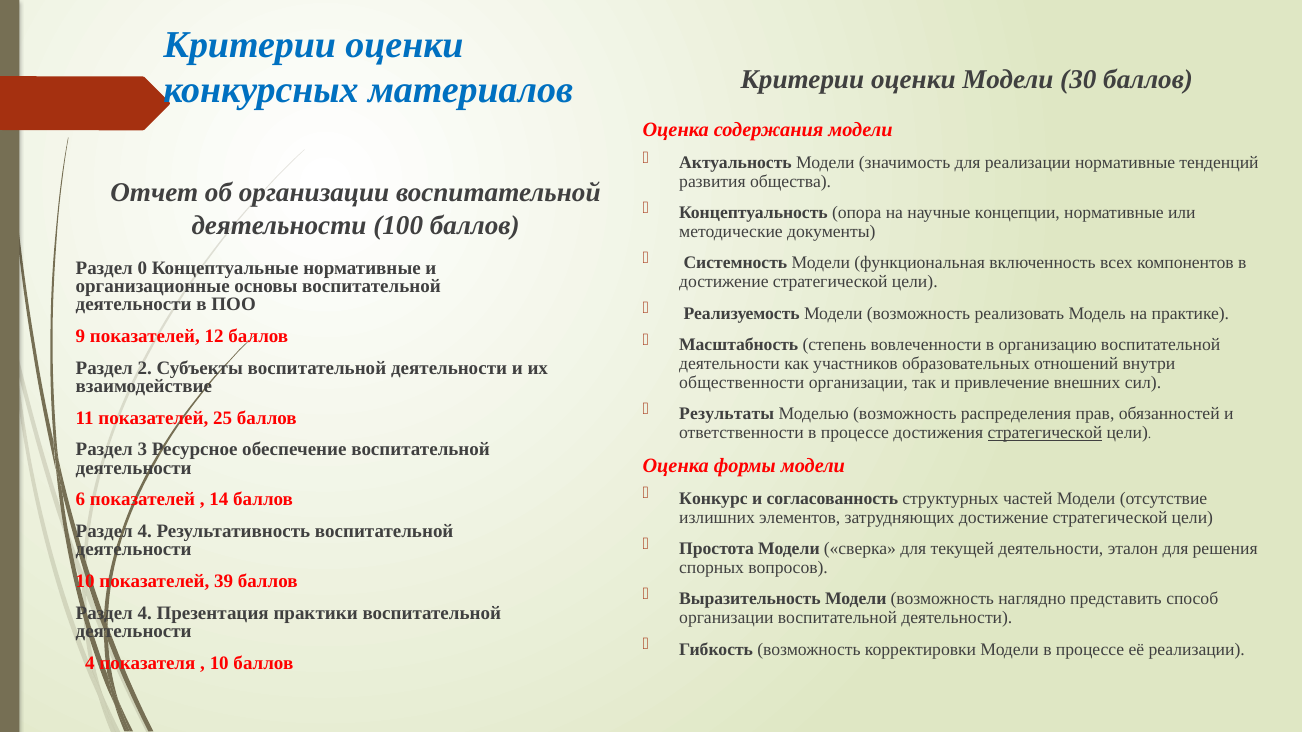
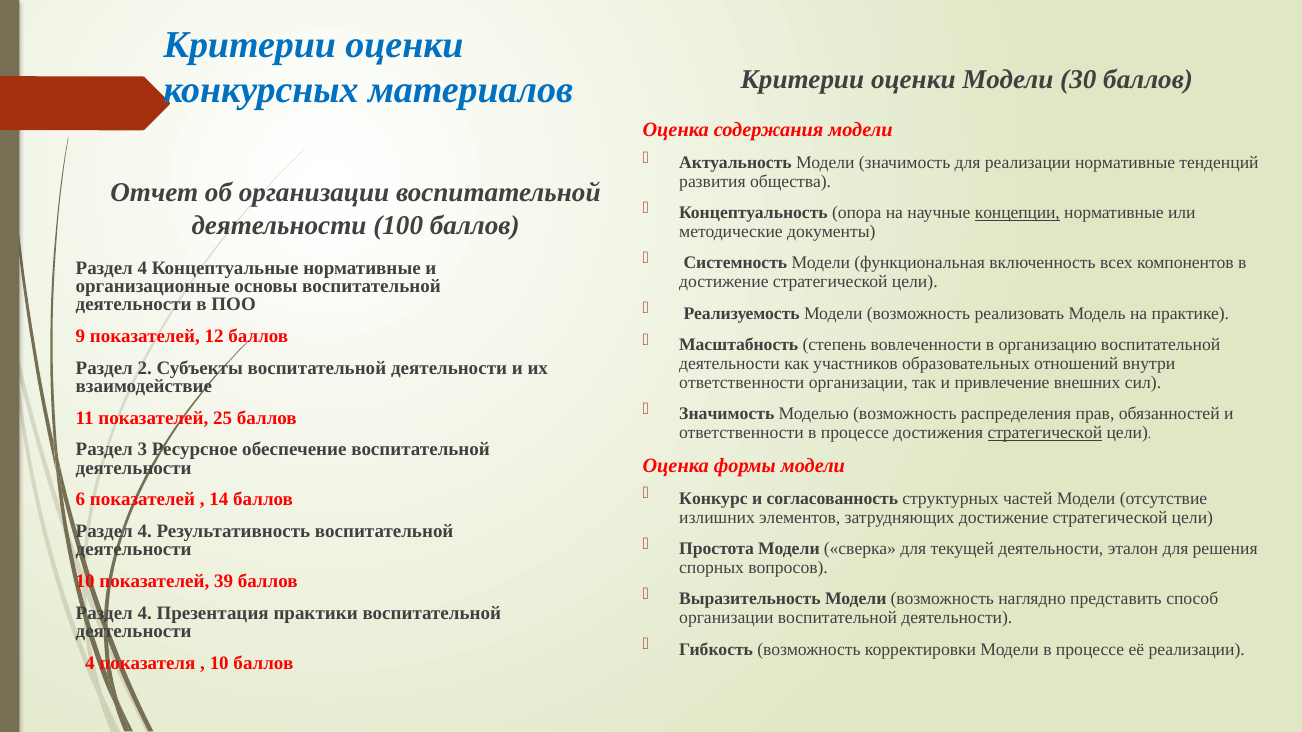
концепции underline: none -> present
0 at (142, 268): 0 -> 4
общественности at (742, 383): общественности -> ответственности
Результаты at (727, 414): Результаты -> Значимость
